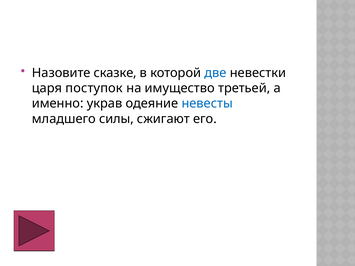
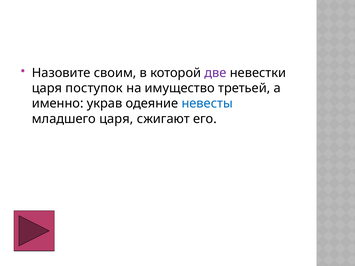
сказке: сказке -> своим
две colour: blue -> purple
младшего силы: силы -> царя
